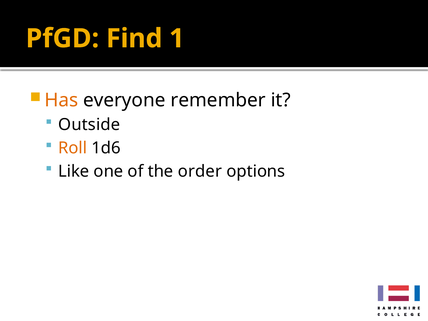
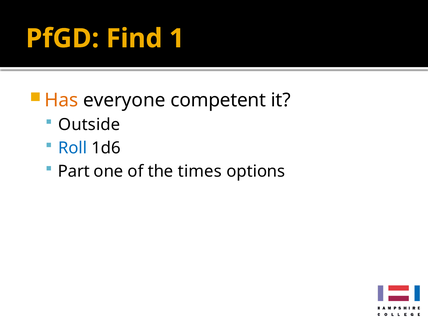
remember: remember -> competent
Roll colour: orange -> blue
Like: Like -> Part
order: order -> times
